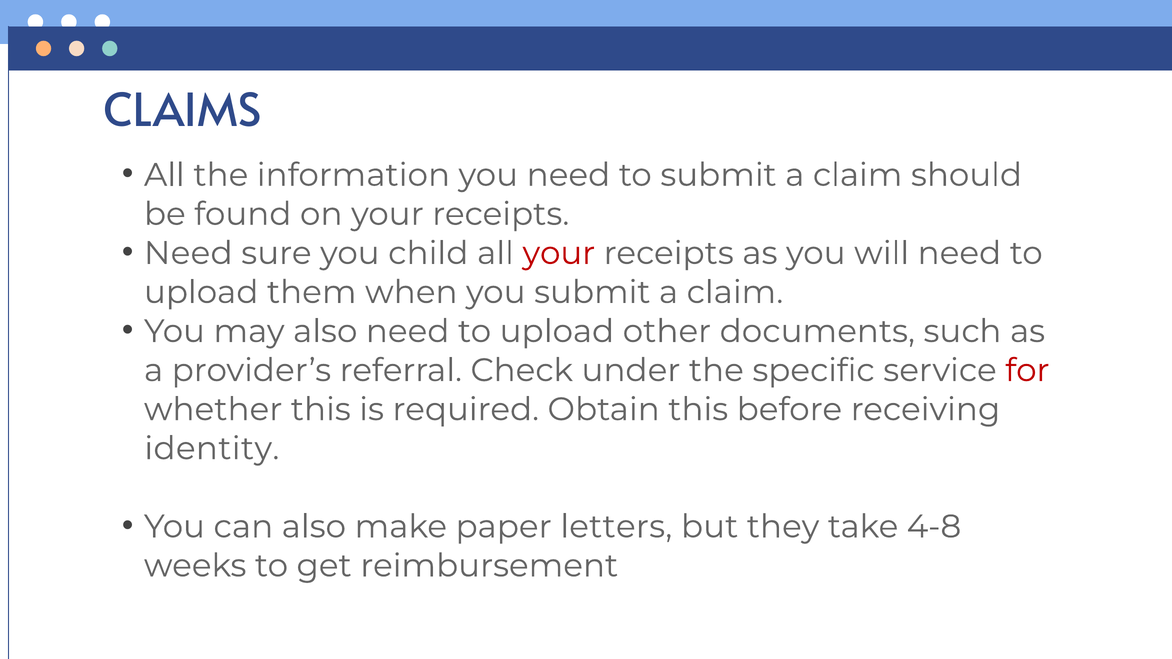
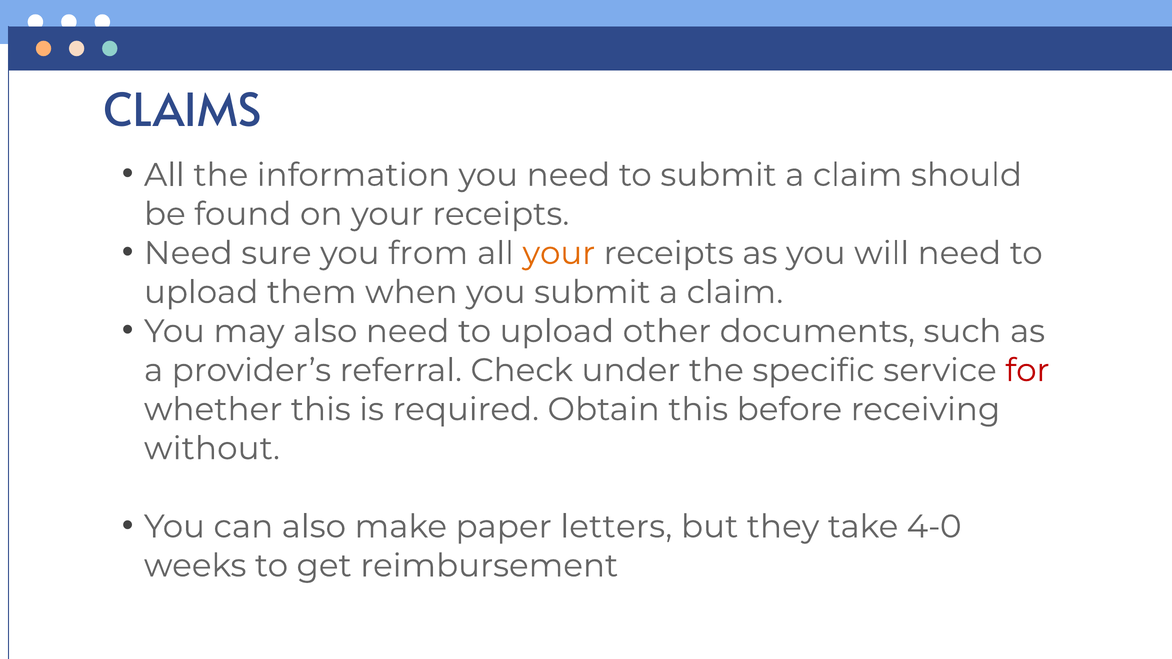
child: child -> from
your at (559, 253) colour: red -> orange
identity: identity -> without
4-8: 4-8 -> 4-0
